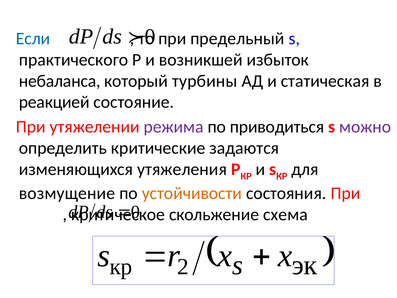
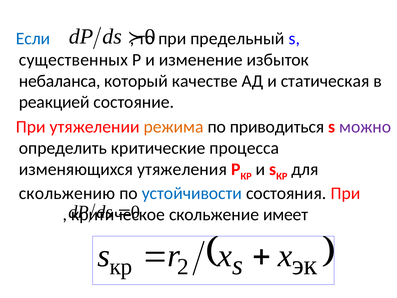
практического: практического -> существенных
возникшей: возникшей -> изменение
турбины: турбины -> качестве
режима colour: purple -> orange
задаются: задаются -> процесса
возмущение: возмущение -> скольжению
устойчивости colour: orange -> blue
схема: схема -> имеет
